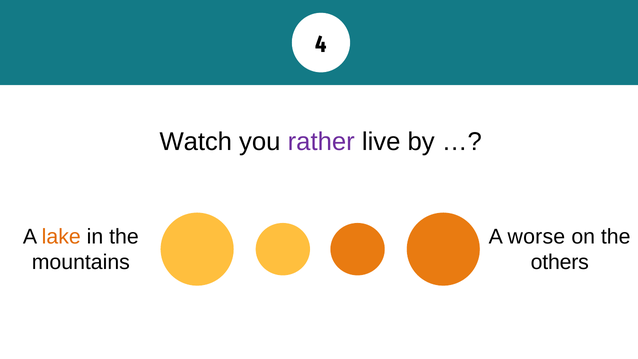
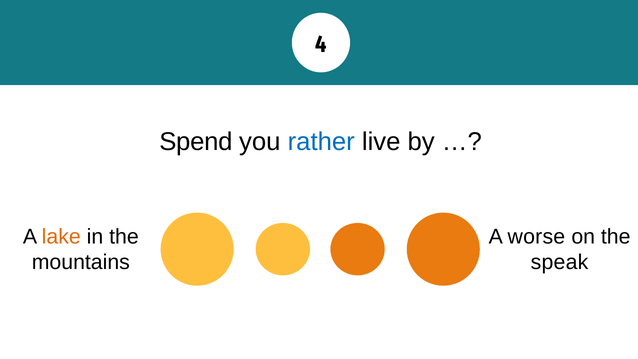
Watch: Watch -> Spend
rather colour: purple -> blue
others: others -> speak
